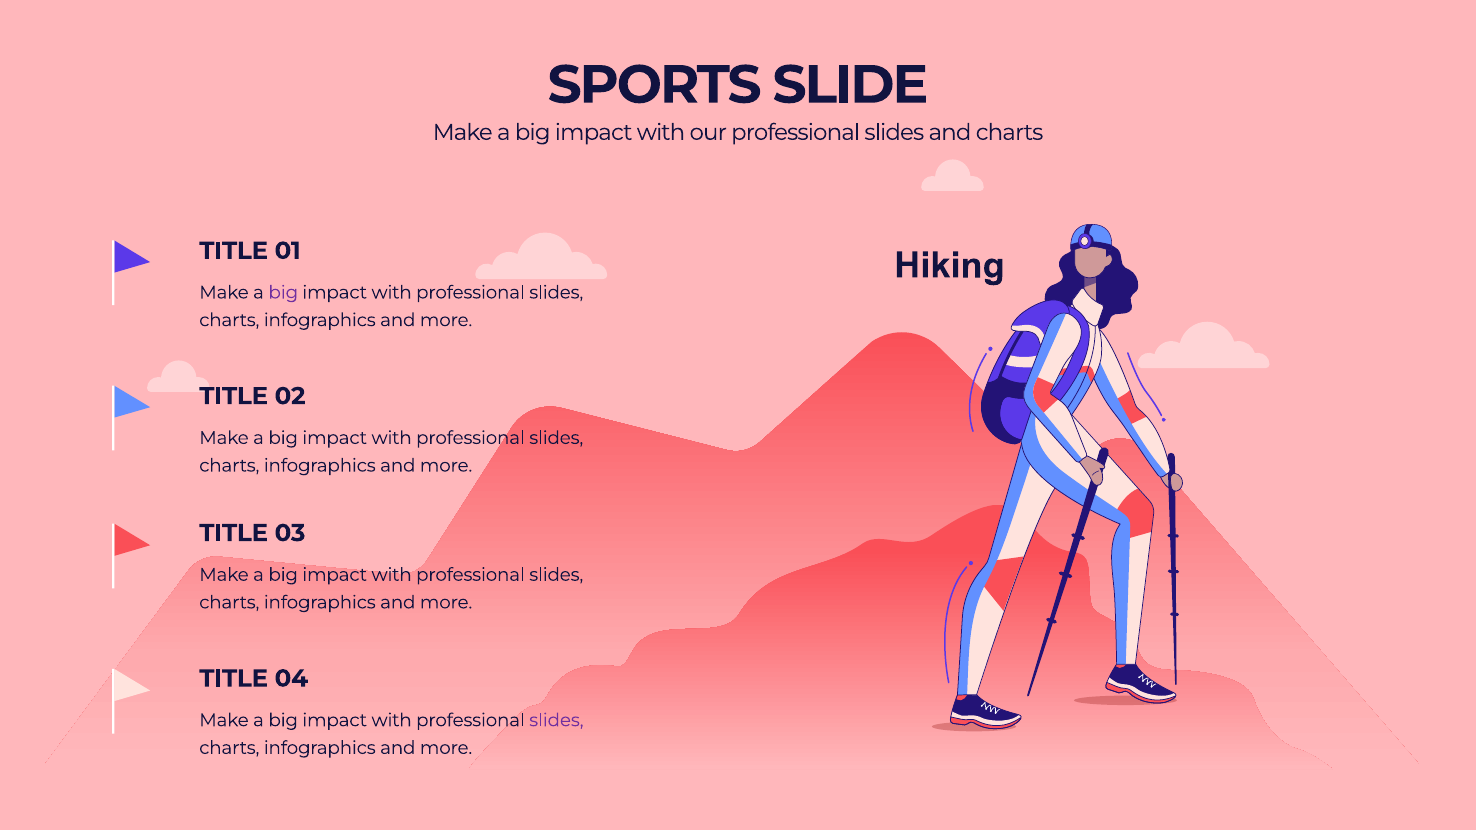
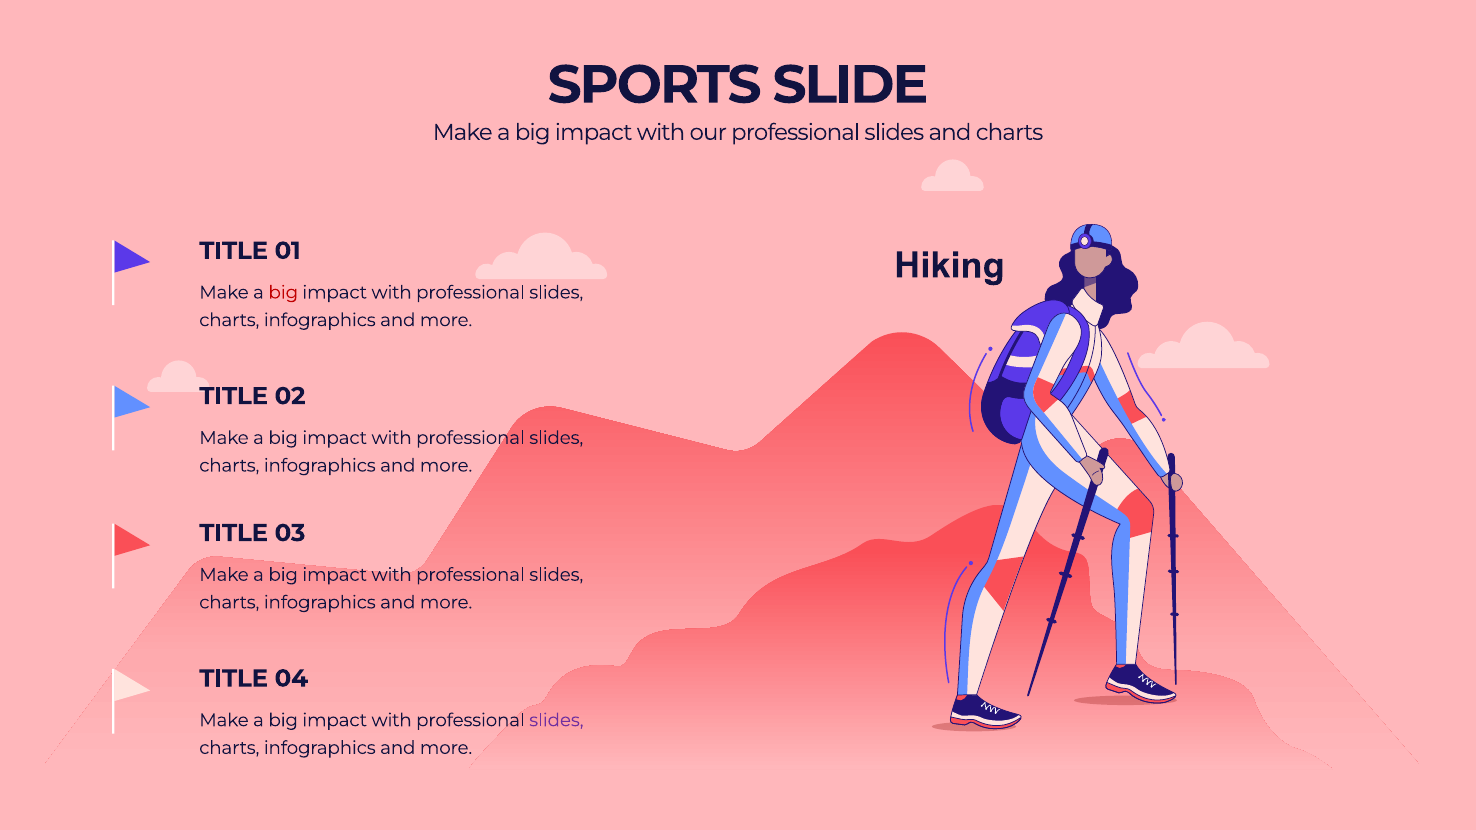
big at (283, 293) colour: purple -> red
